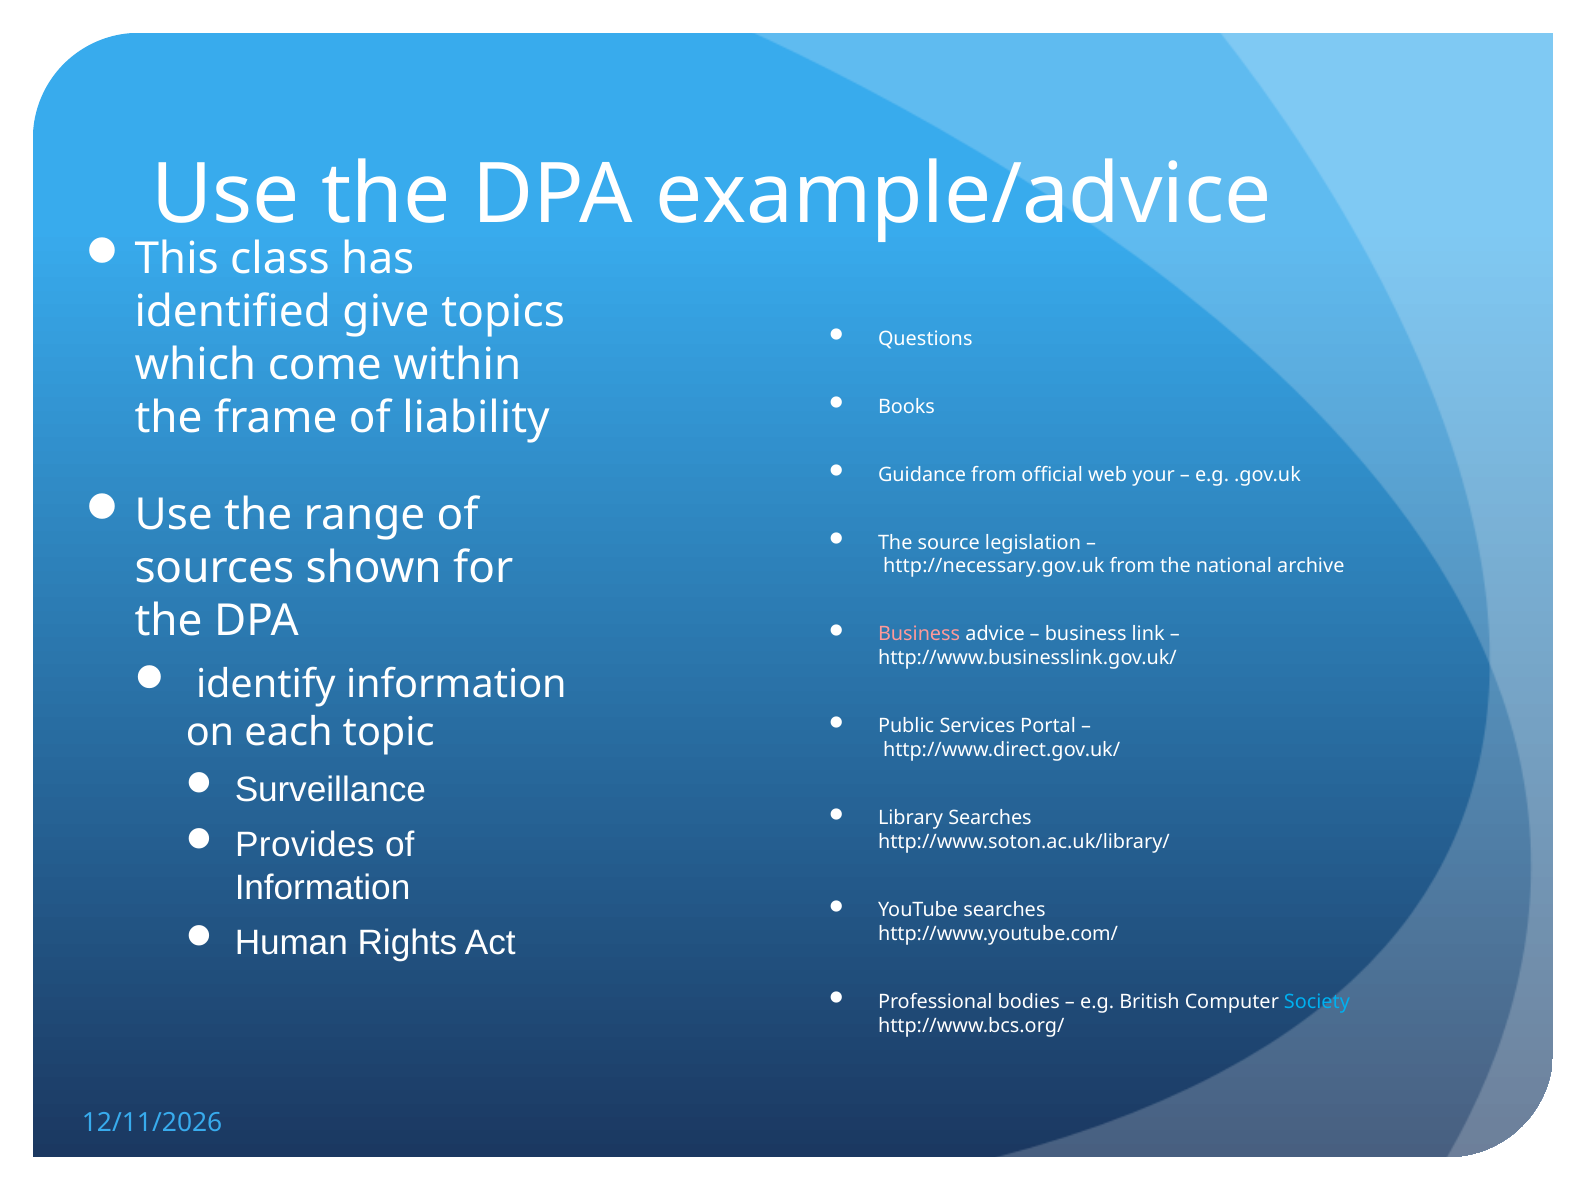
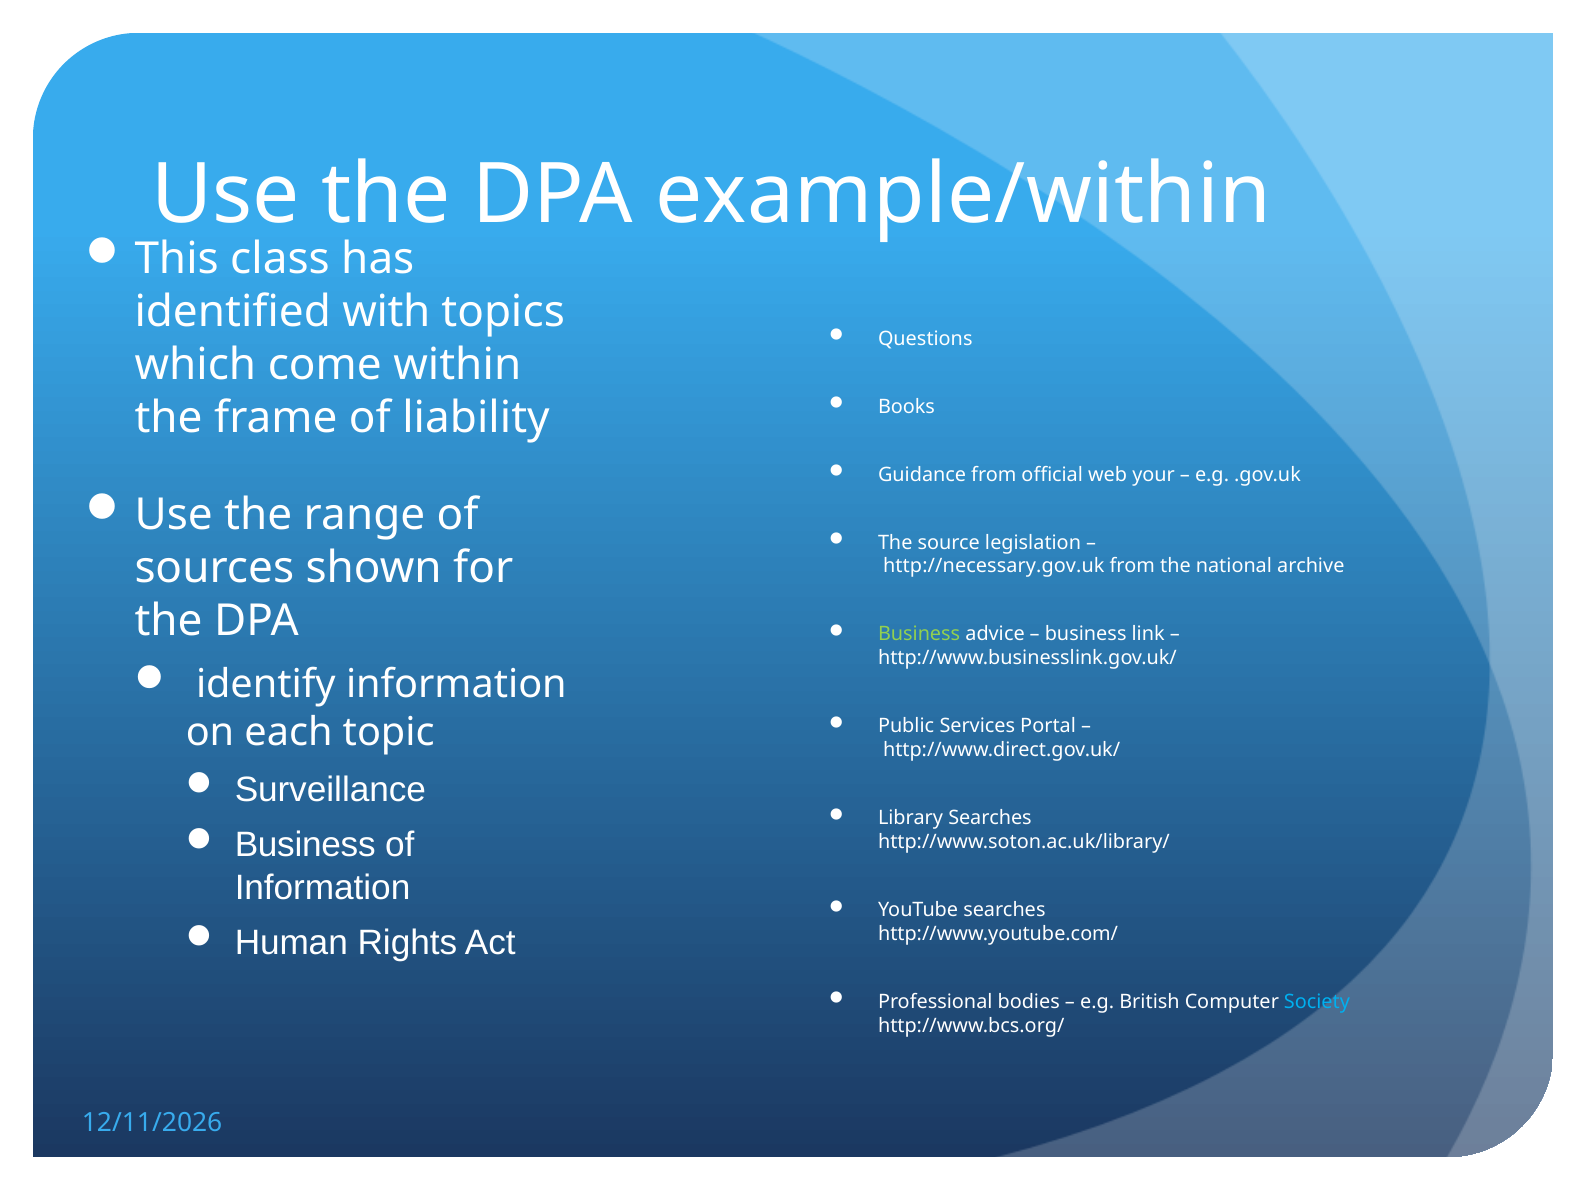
example/advice: example/advice -> example/within
give: give -> with
Business at (919, 634) colour: pink -> light green
Provides at (305, 845): Provides -> Business
